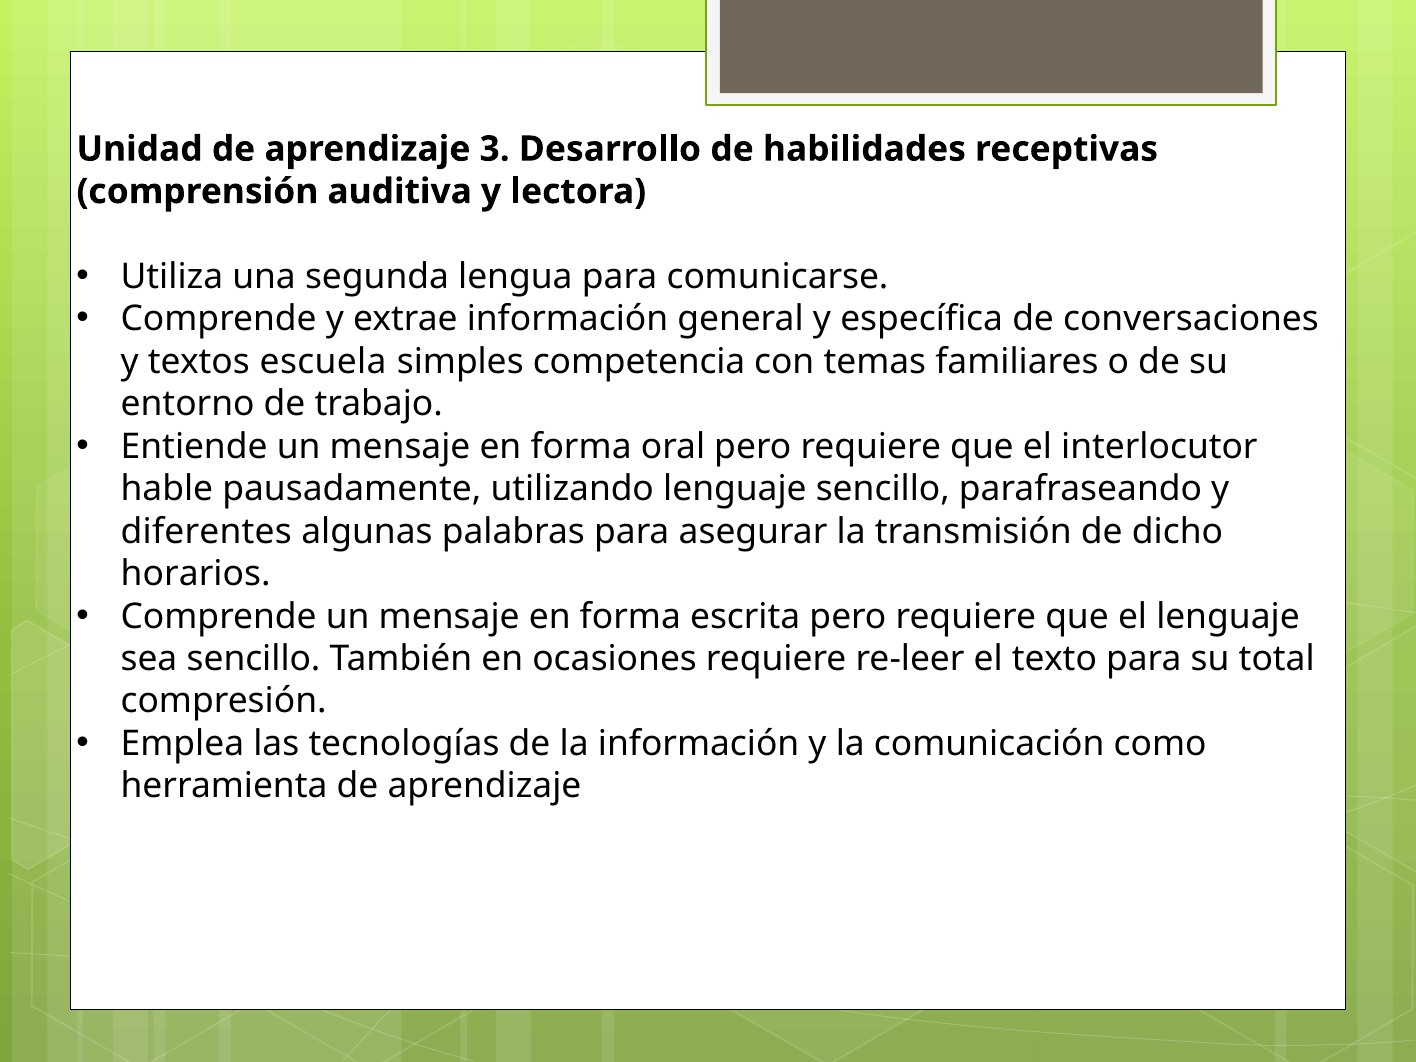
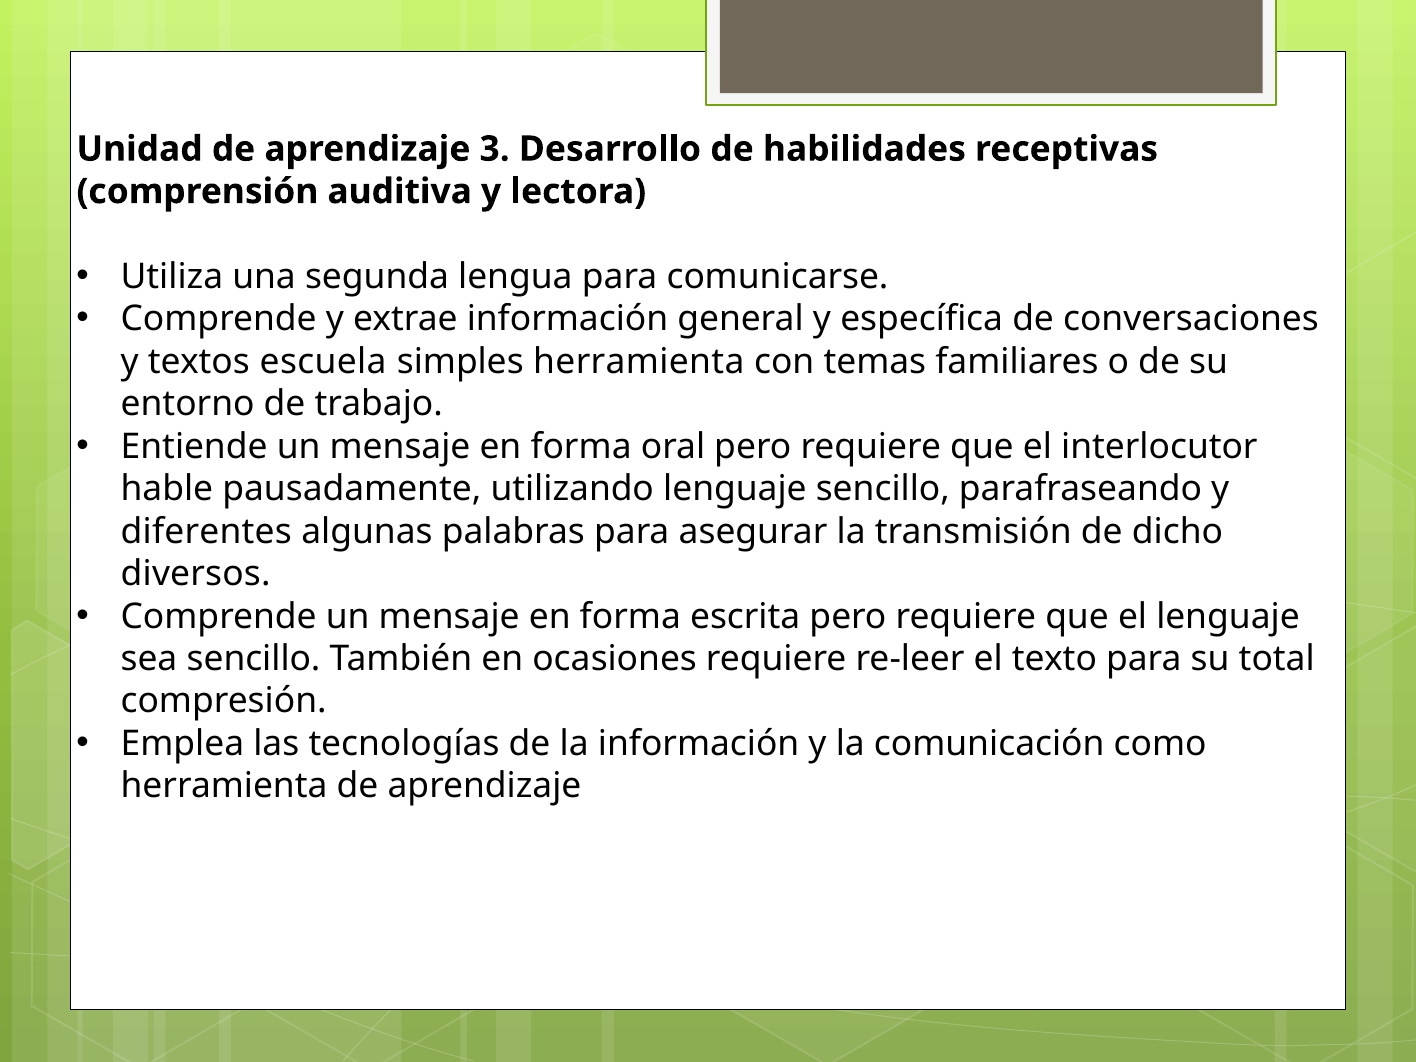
simples competencia: competencia -> herramienta
horarios: horarios -> diversos
